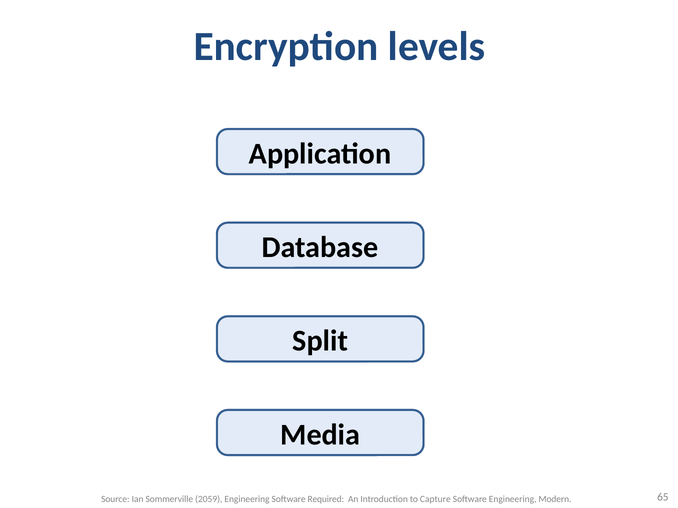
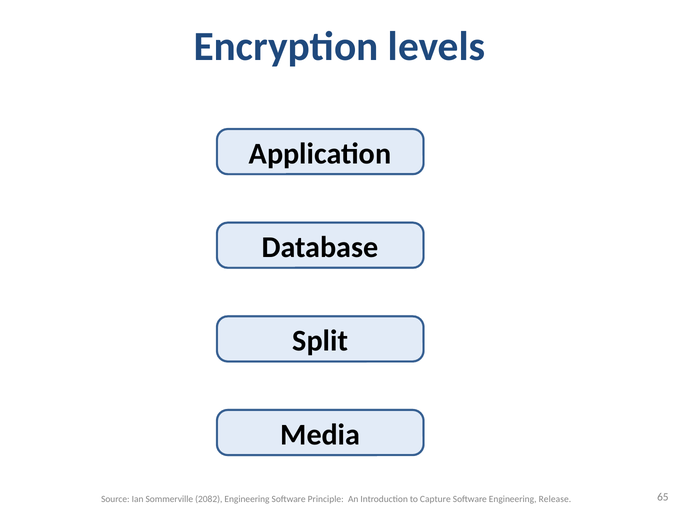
2059: 2059 -> 2082
Required: Required -> Principle
Modern: Modern -> Release
